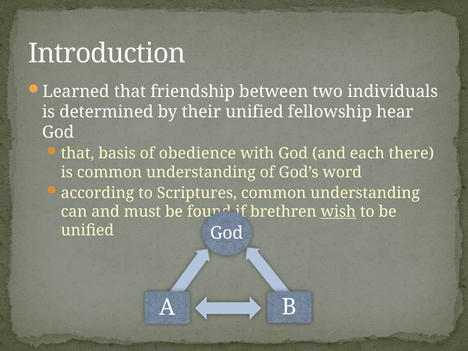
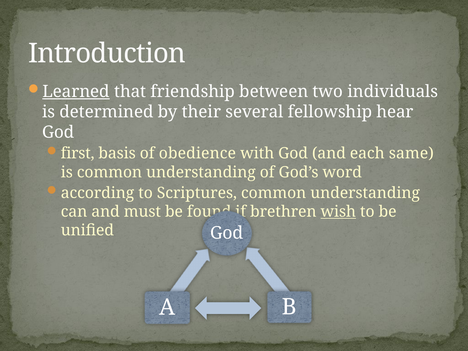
Learned underline: none -> present
their unified: unified -> several
that at (78, 154): that -> first
there: there -> same
